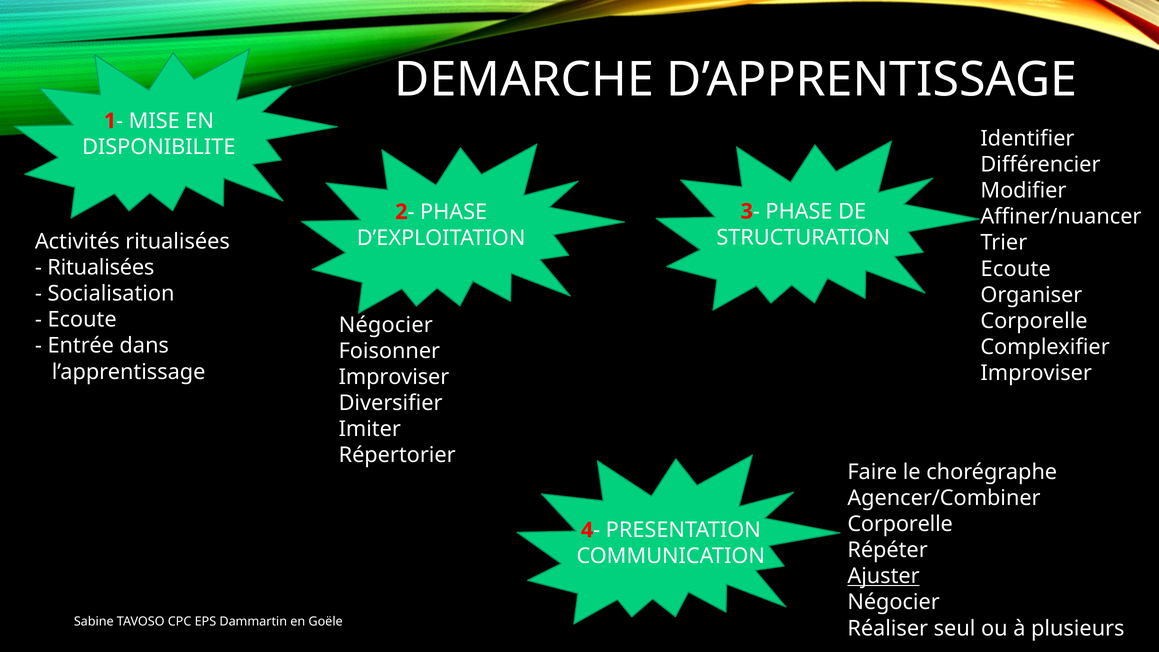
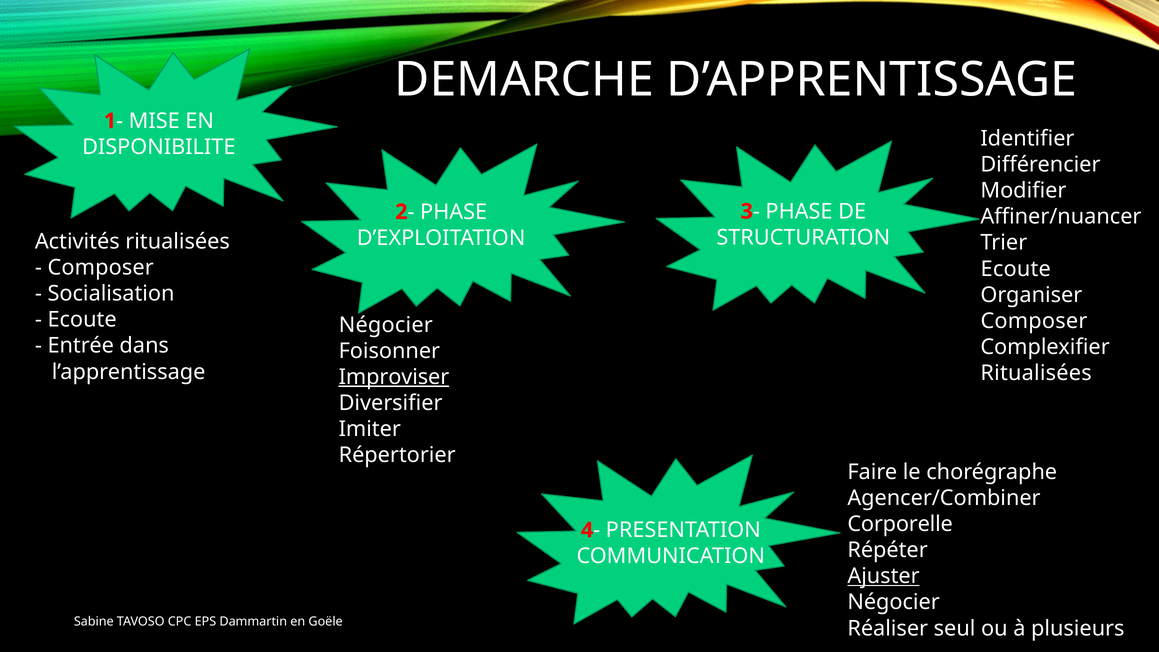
Ritualisées at (101, 268): Ritualisées -> Composer
Corporelle at (1034, 321): Corporelle -> Composer
Improviser at (1036, 373): Improviser -> Ritualisées
Improviser at (394, 377) underline: none -> present
